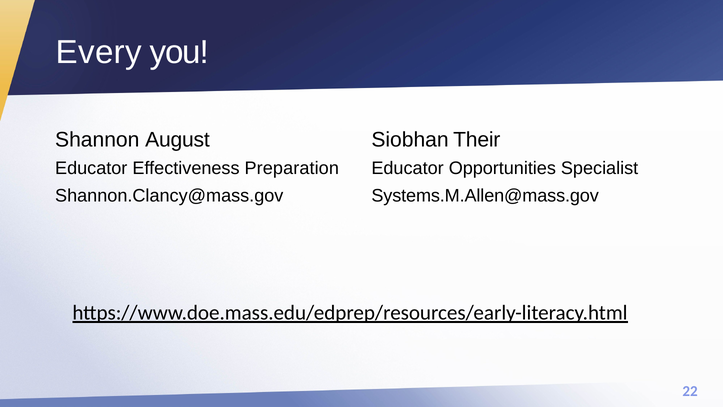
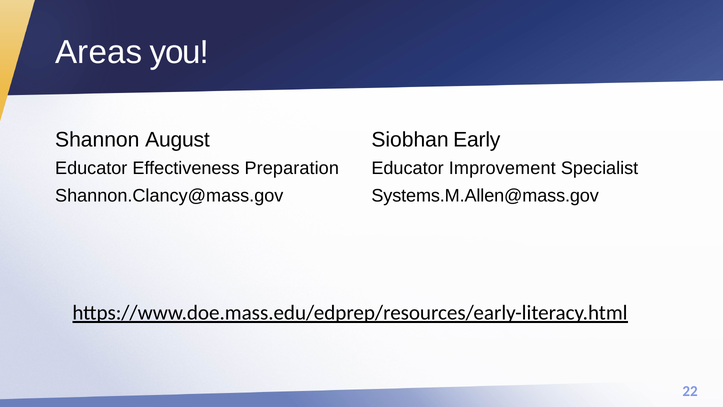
Every: Every -> Areas
Their: Their -> Early
Opportunities: Opportunities -> Improvement
